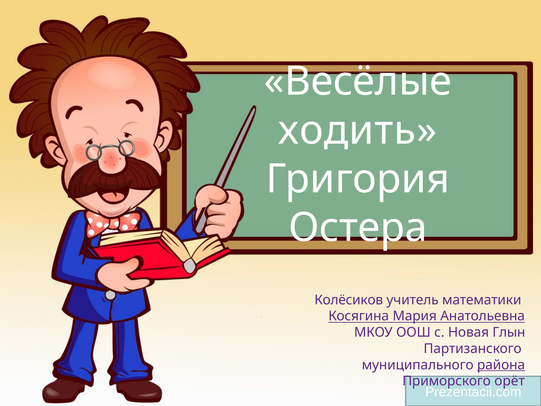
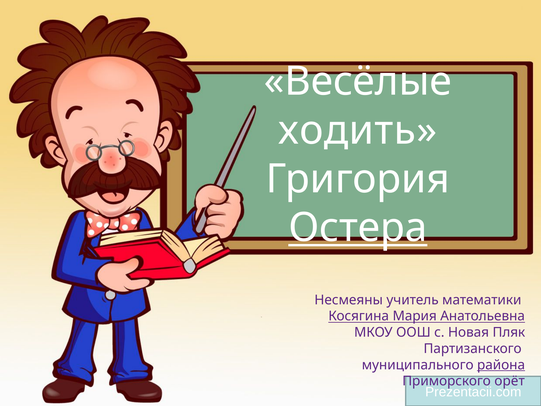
Остера underline: none -> present
Колёсиков: Колёсиков -> Несмеяны
Глын: Глын -> Пляк
